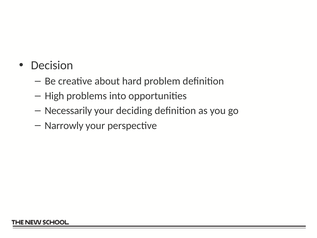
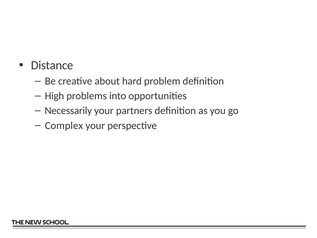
Decision: Decision -> Distance
deciding: deciding -> partners
Narrowly: Narrowly -> Complex
